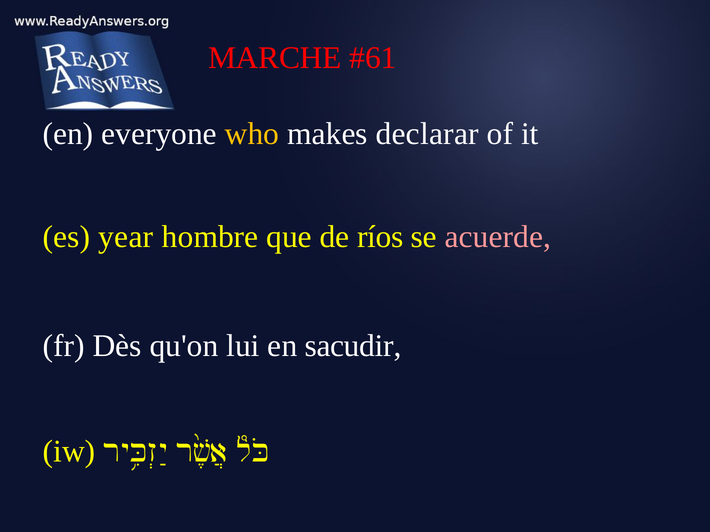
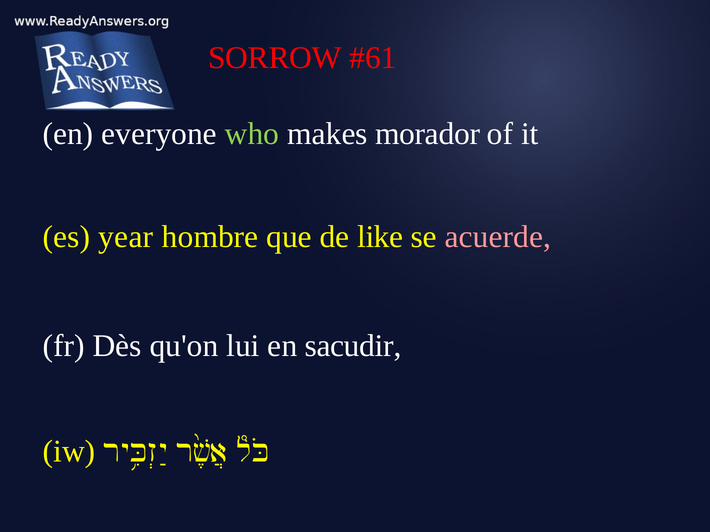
MARCHE: MARCHE -> SORROW
who colour: yellow -> light green
declarar: declarar -> morador
ríos: ríos -> like
